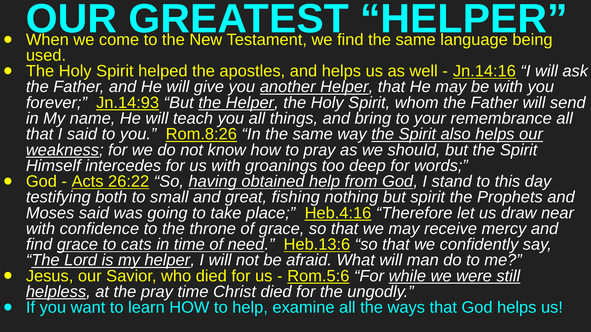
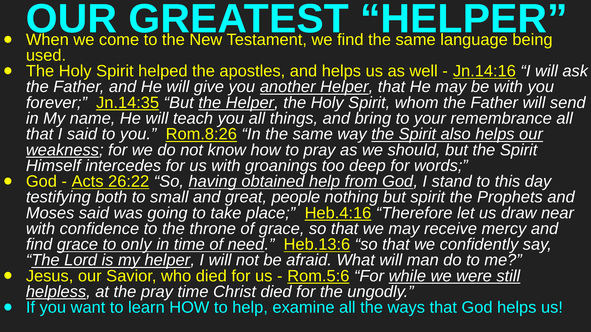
Jn.14:93: Jn.14:93 -> Jn.14:35
fishing: fishing -> people
cats: cats -> only
